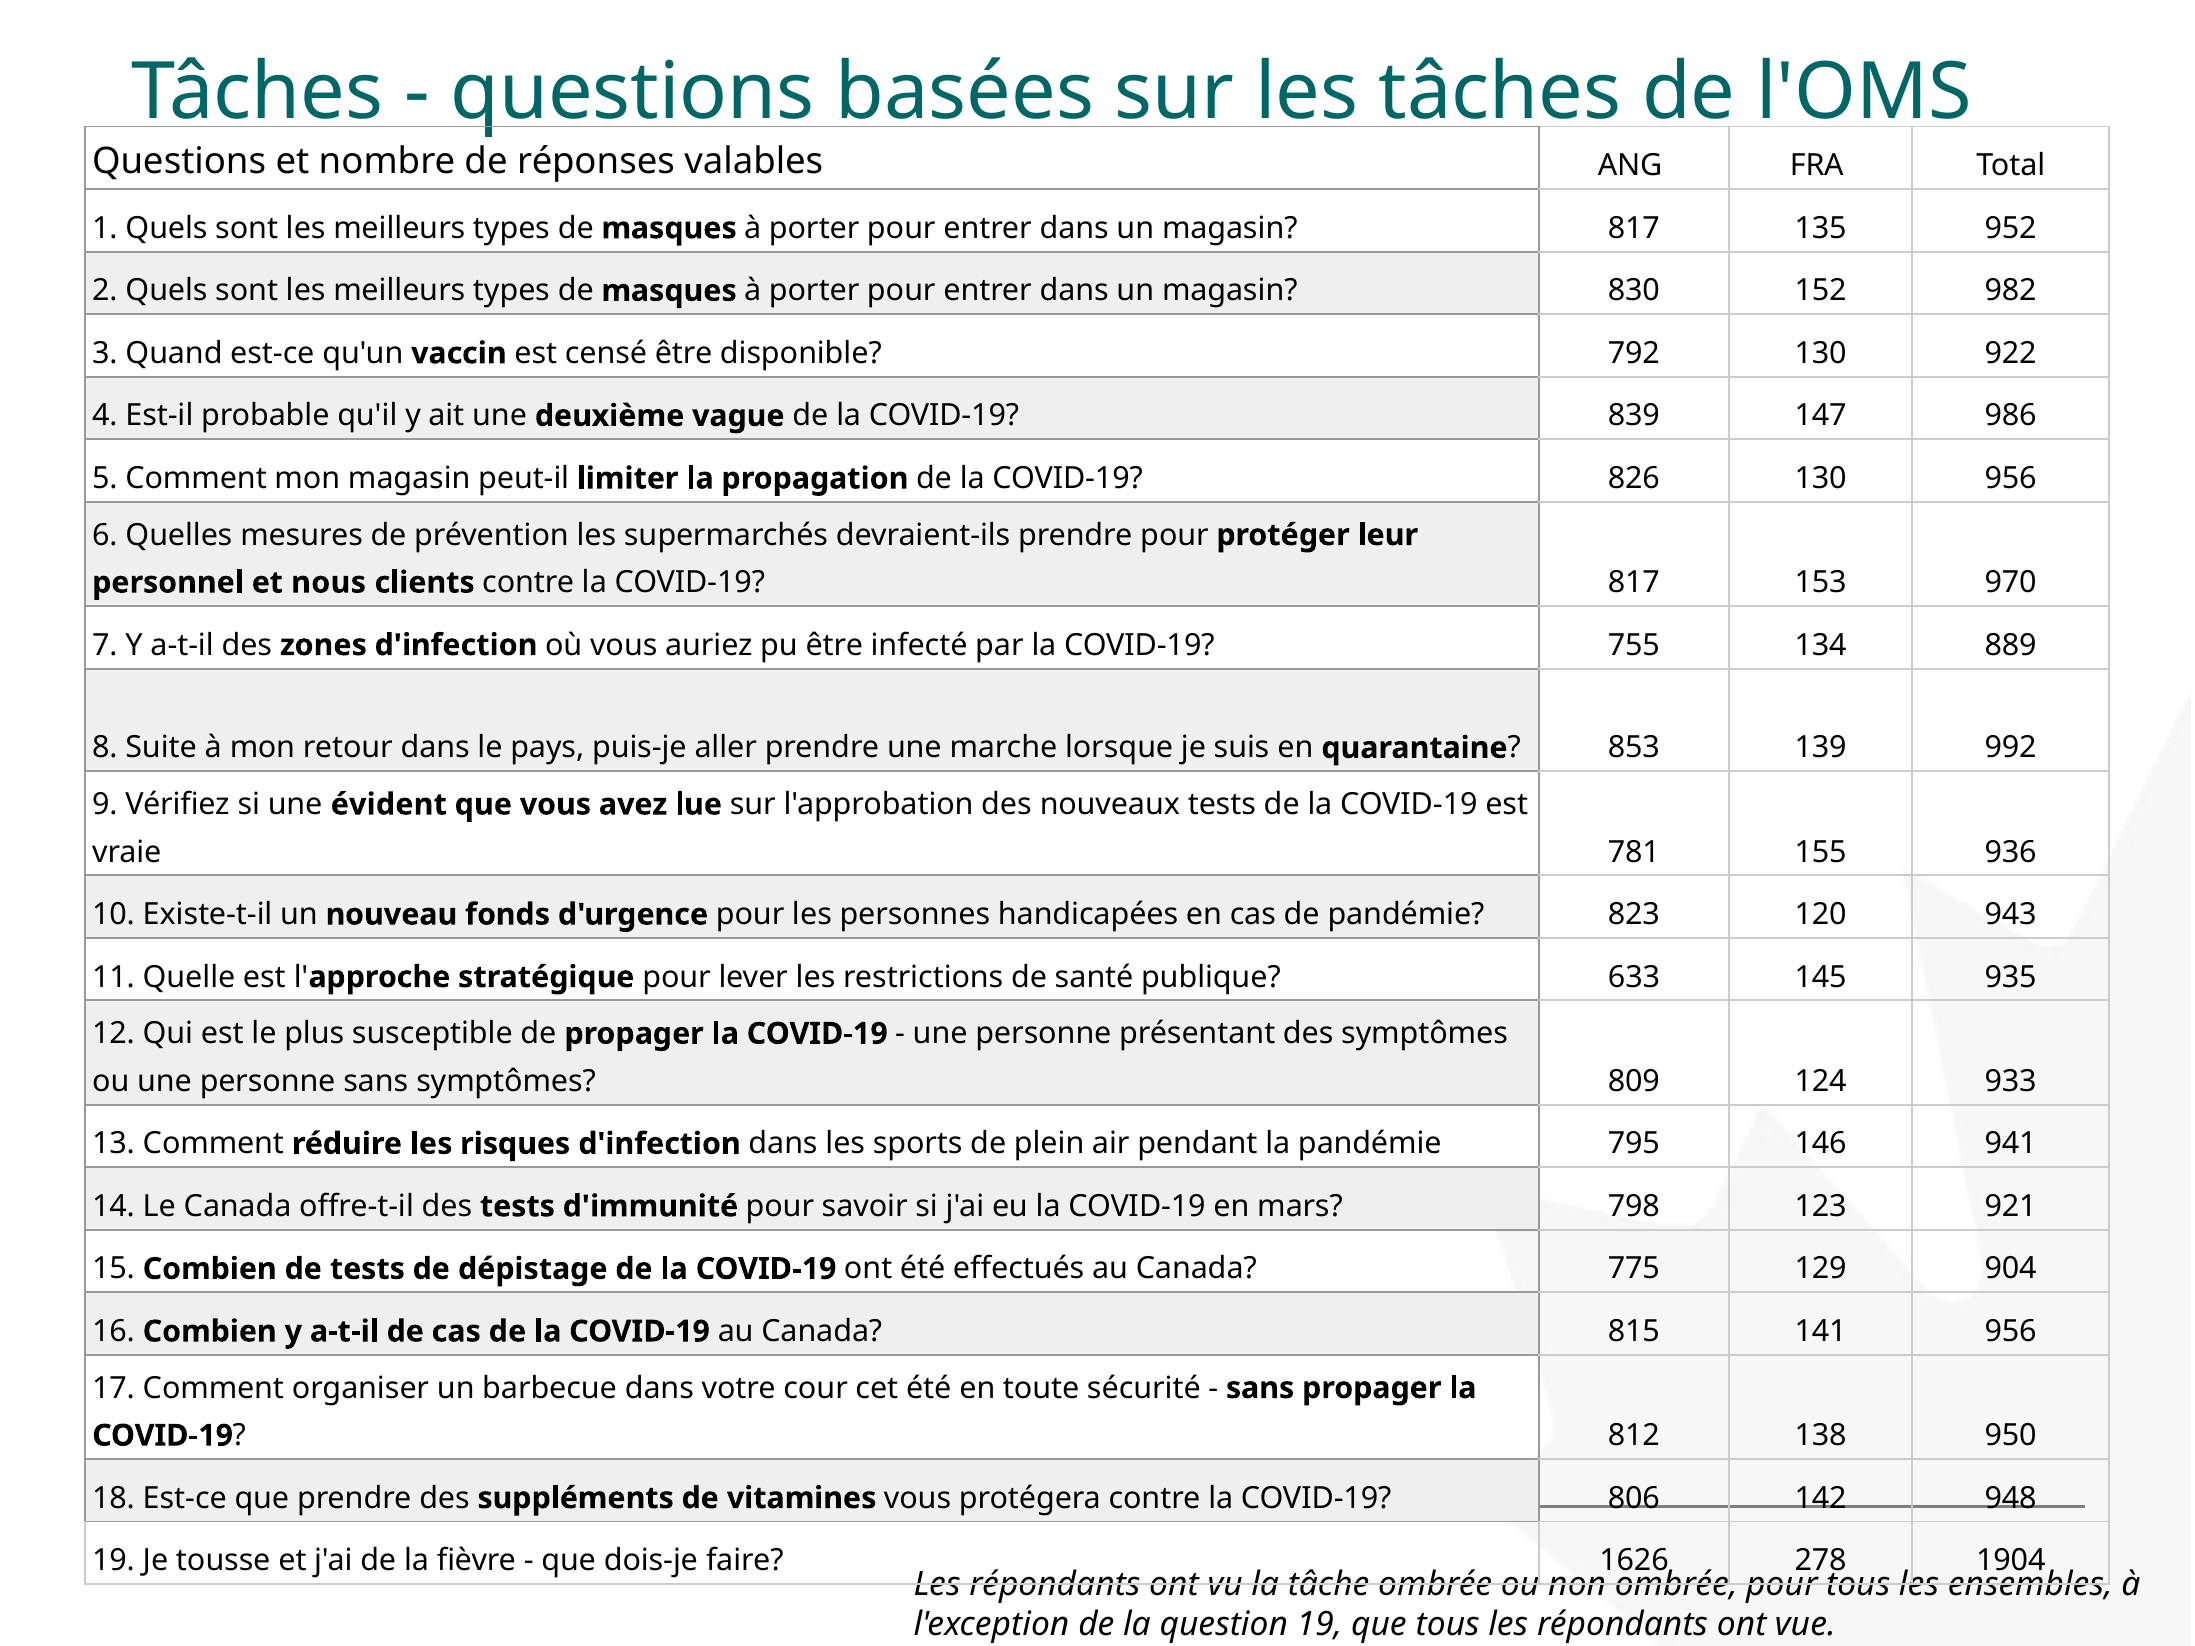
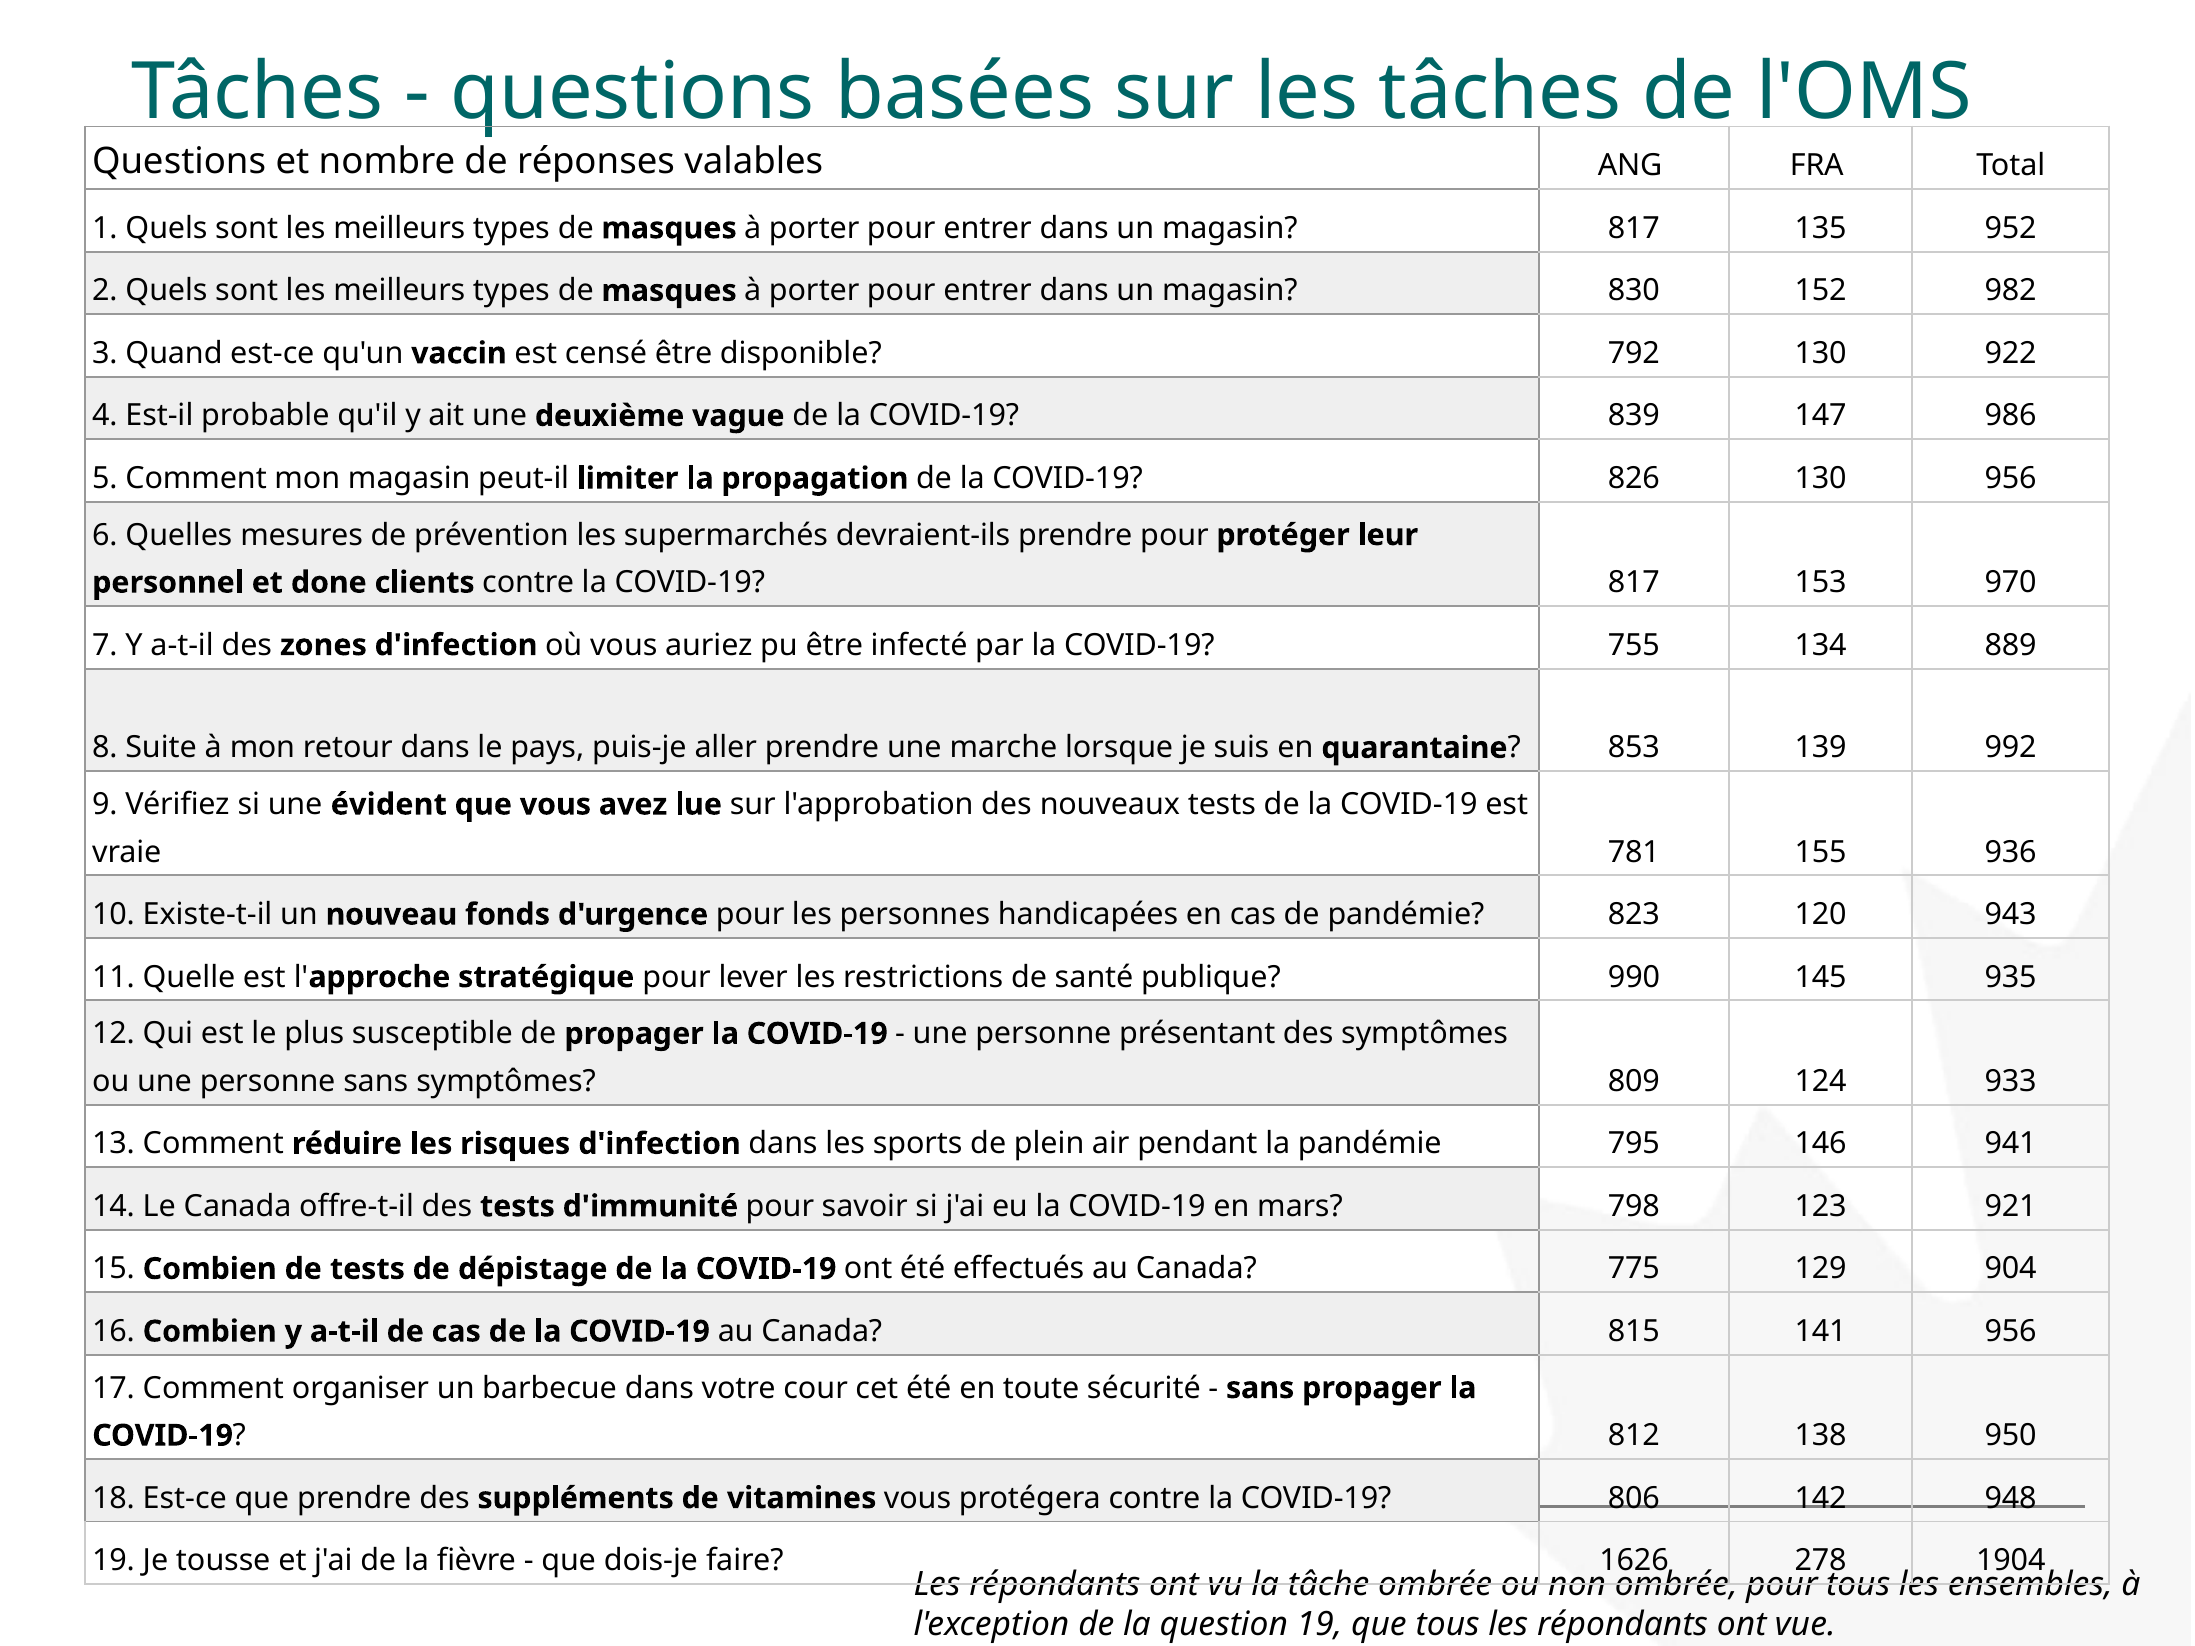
nous: nous -> done
633: 633 -> 990
